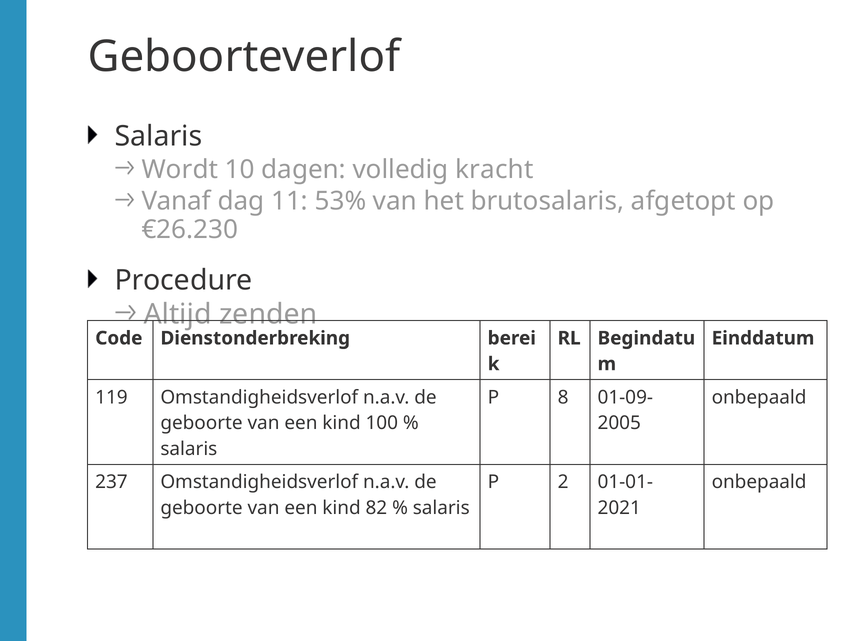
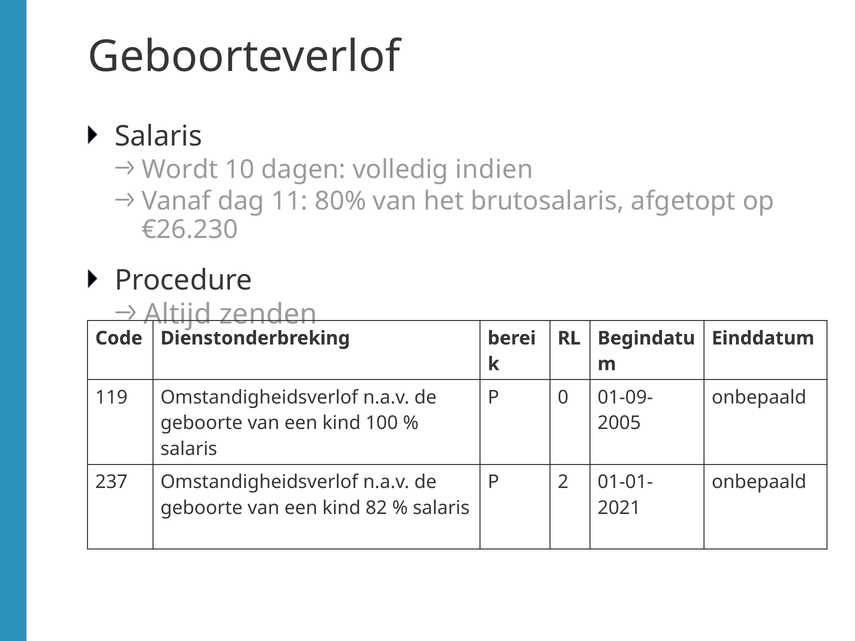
kracht: kracht -> indien
53%: 53% -> 80%
8: 8 -> 0
